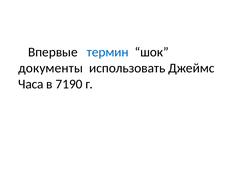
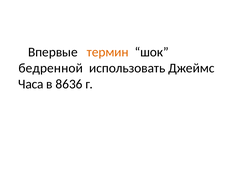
термин colour: blue -> orange
документы: документы -> бедренной
7190: 7190 -> 8636
